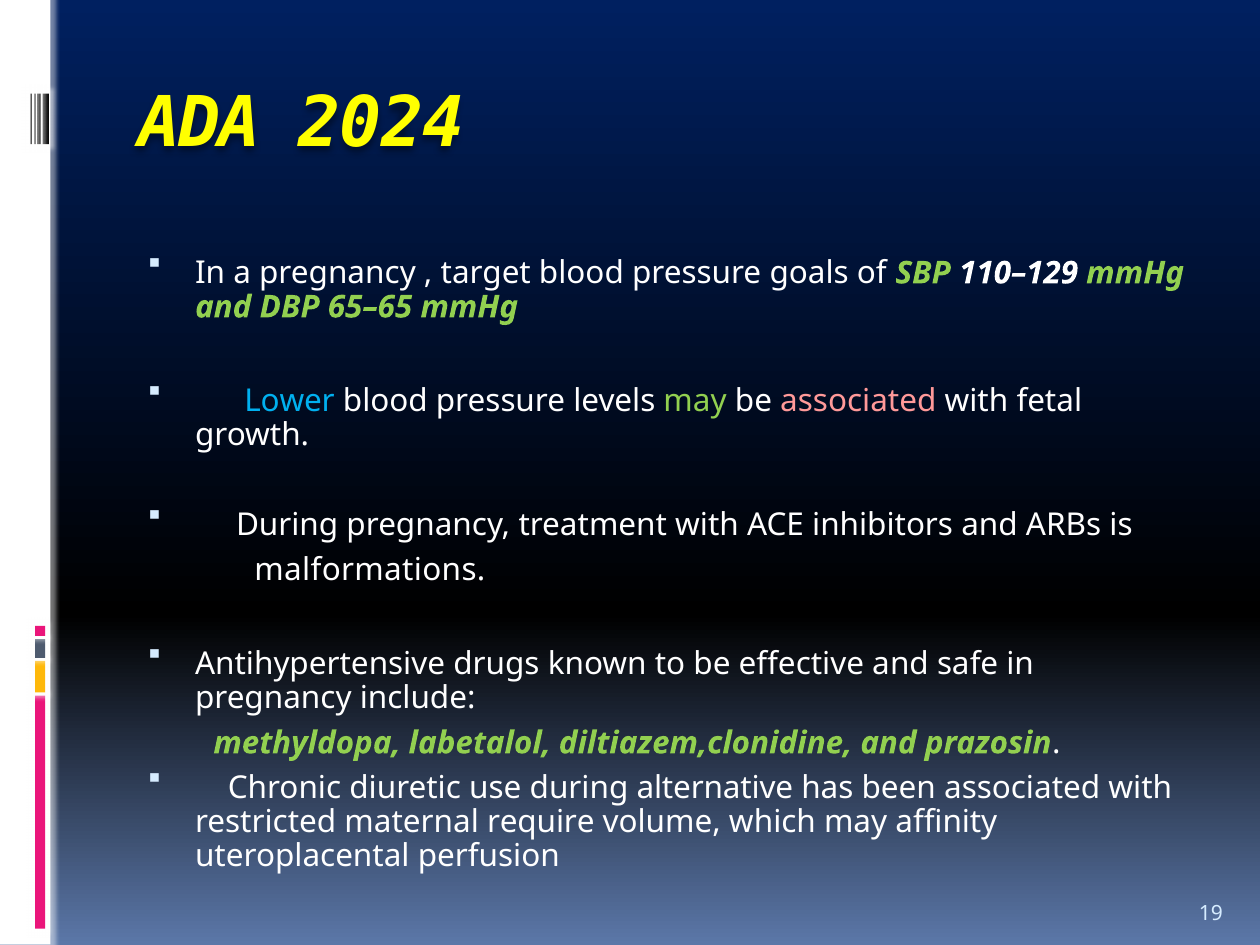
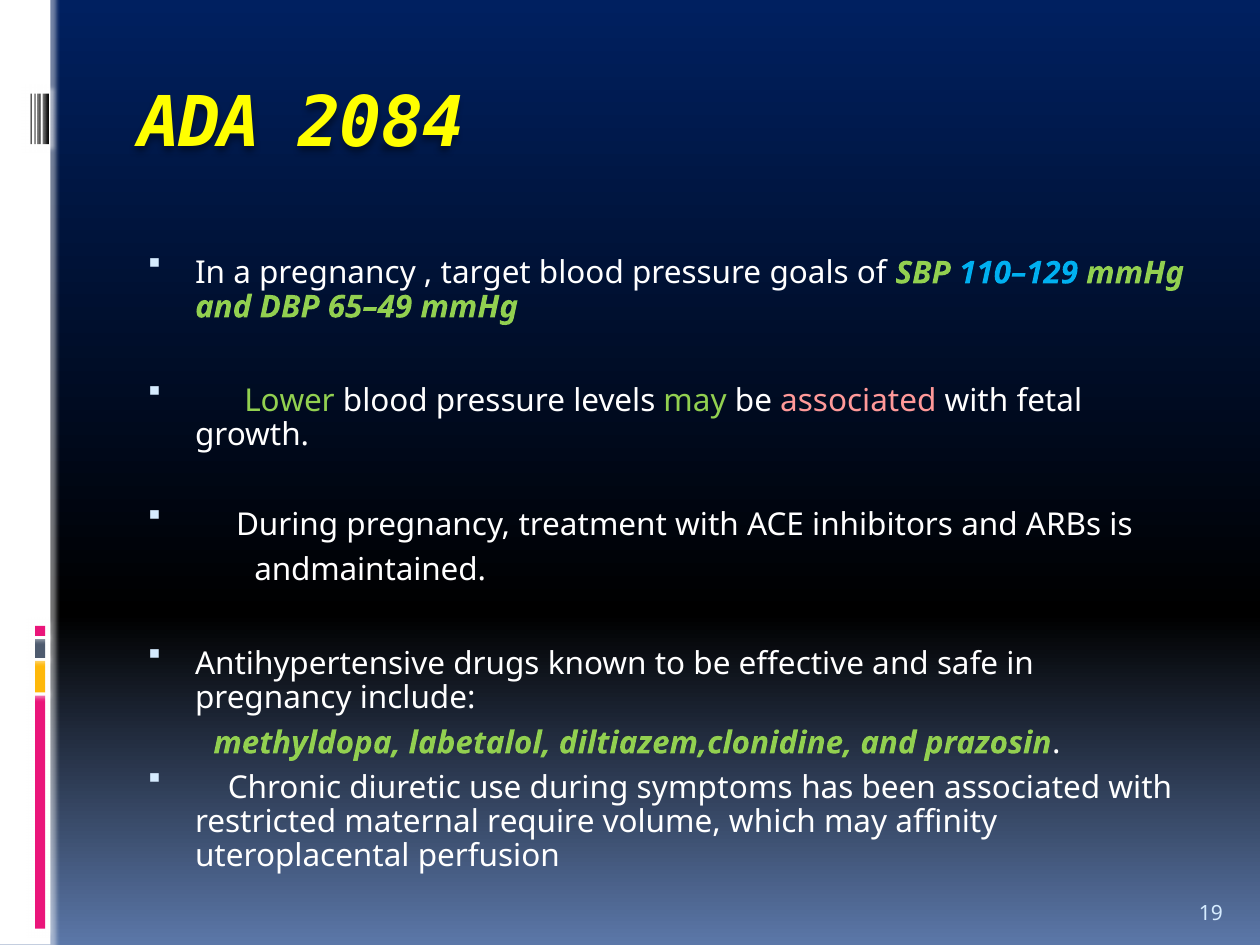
2024: 2024 -> 2084
110–129 colour: white -> light blue
65–65: 65–65 -> 65–49
Lower colour: light blue -> light green
malformations: malformations -> andmaintained
alternative: alternative -> symptoms
